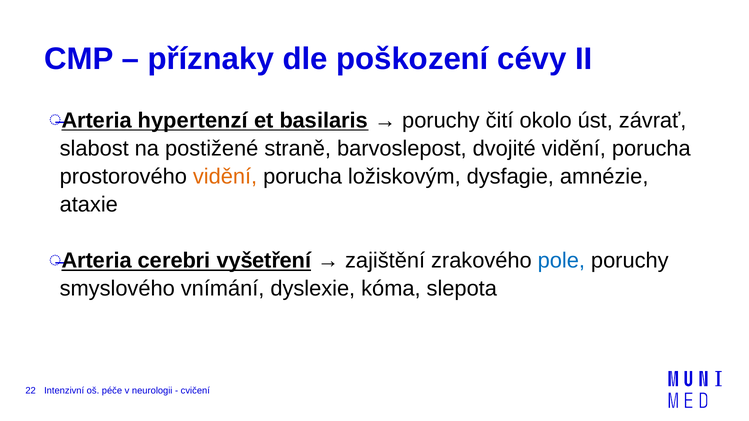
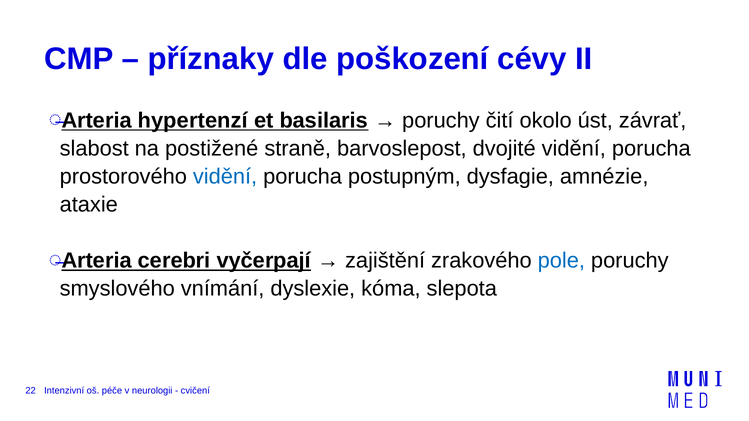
vidění at (225, 177) colour: orange -> blue
ložiskovým: ložiskovým -> postupným
vyšetření: vyšetření -> vyčerpají
